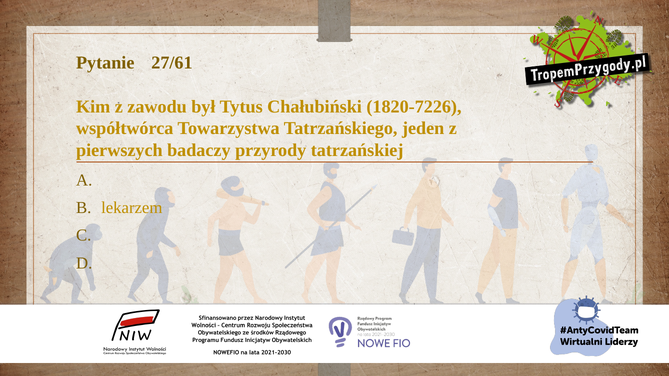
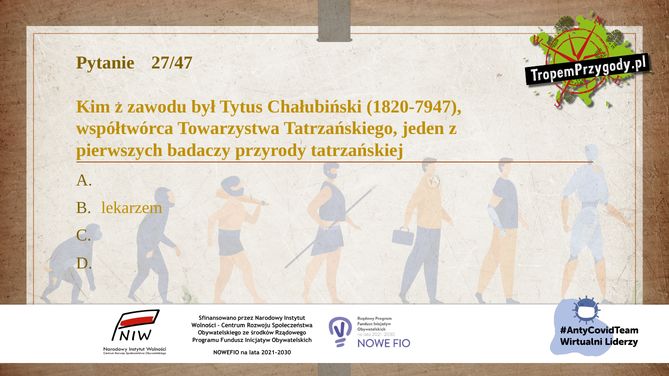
27/61: 27/61 -> 27/47
1820-7226: 1820-7226 -> 1820-7947
